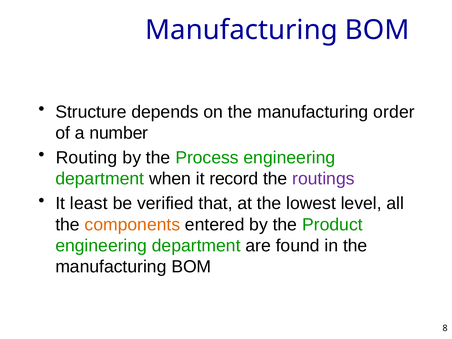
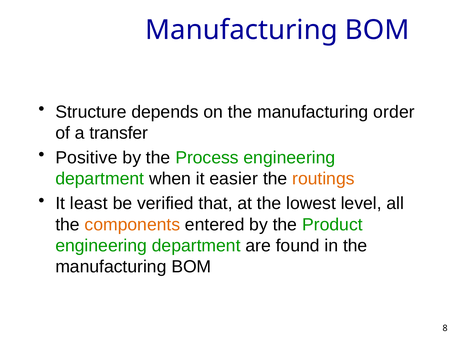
number: number -> transfer
Routing: Routing -> Positive
record: record -> easier
routings colour: purple -> orange
